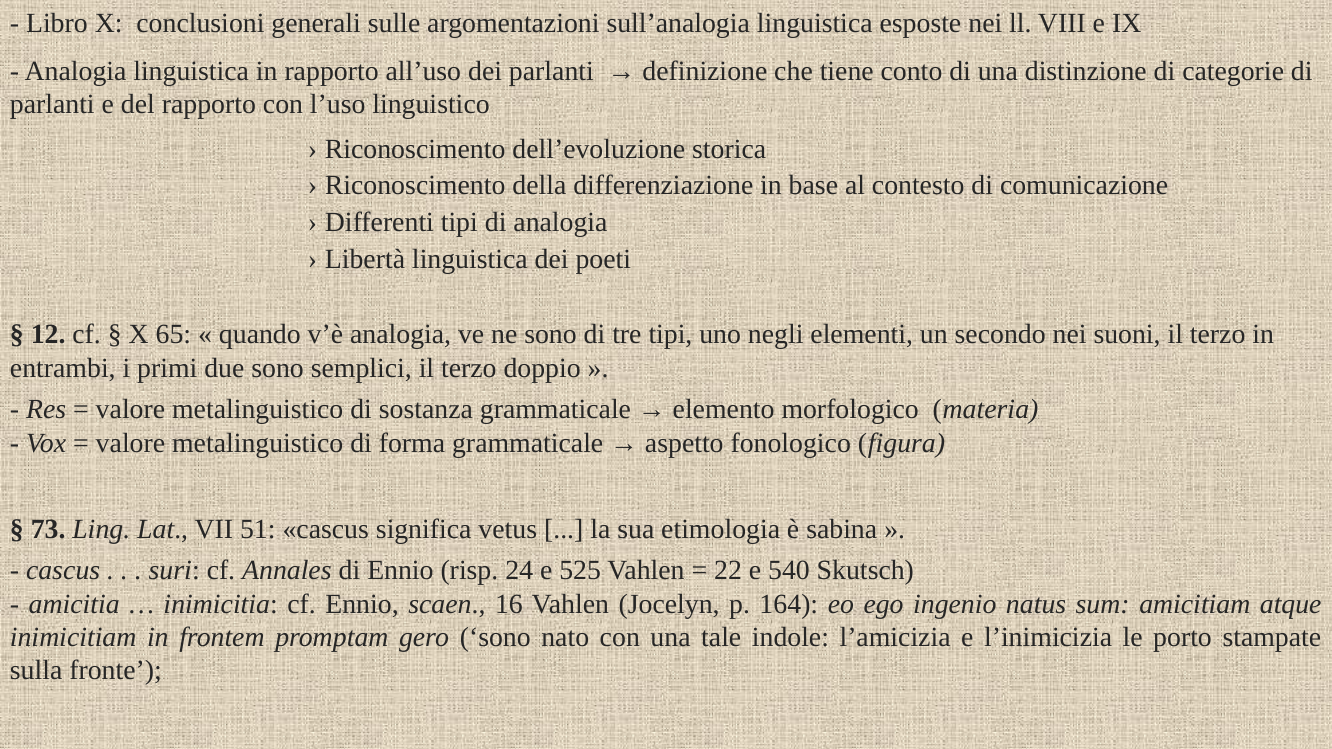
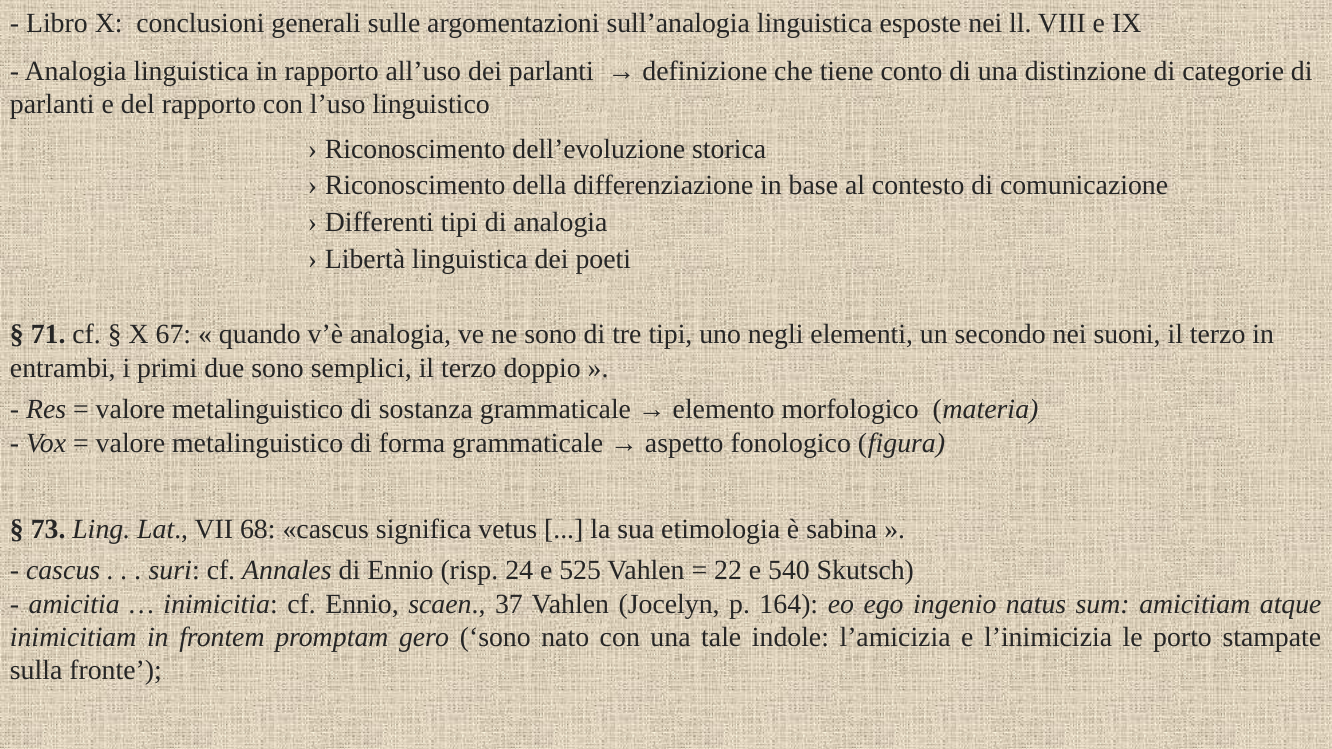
12: 12 -> 71
65: 65 -> 67
51: 51 -> 68
16: 16 -> 37
